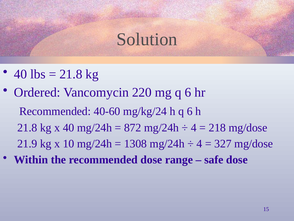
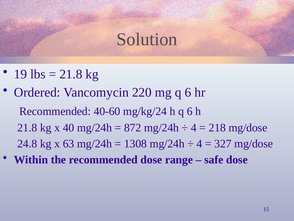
40 at (21, 74): 40 -> 19
21.9: 21.9 -> 24.8
10: 10 -> 63
